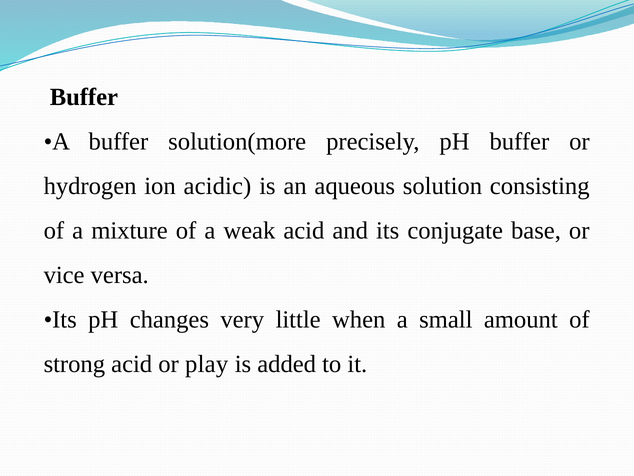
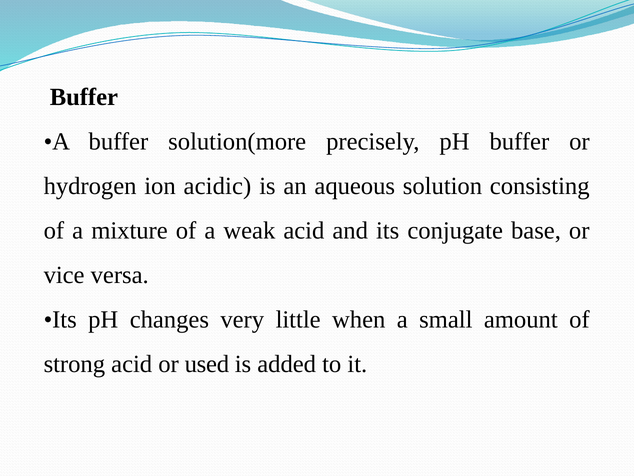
play: play -> used
